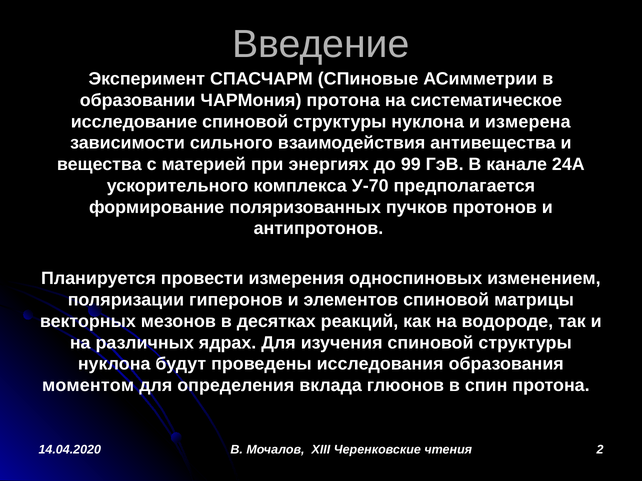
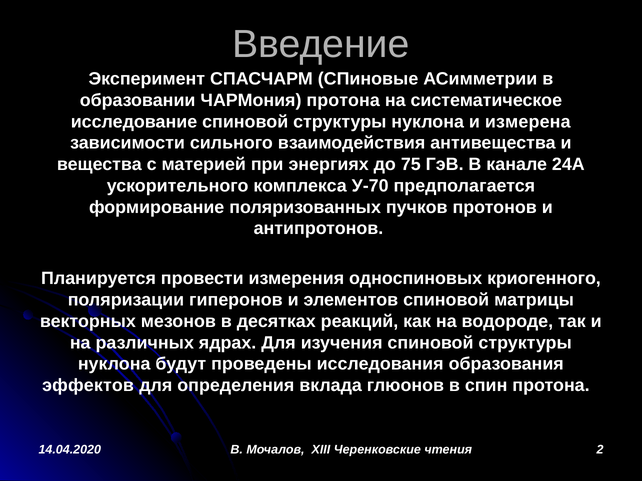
99: 99 -> 75
изменением: изменением -> криогенного
моментом: моментом -> эффектов
